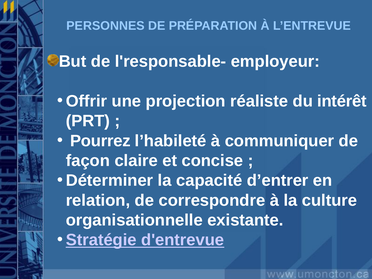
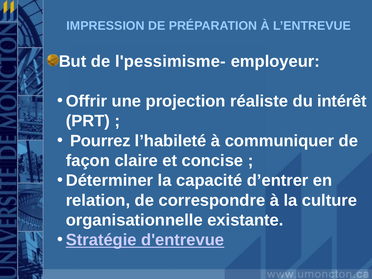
PERSONNES: PERSONNES -> IMPRESSION
l'responsable-: l'responsable- -> l'pessimisme-
